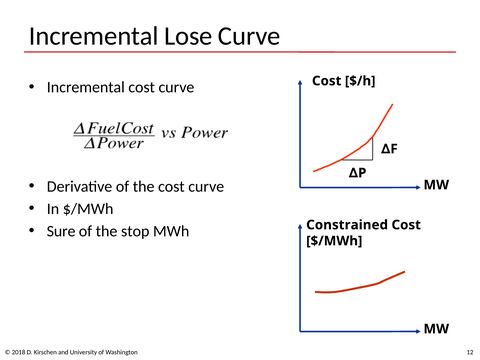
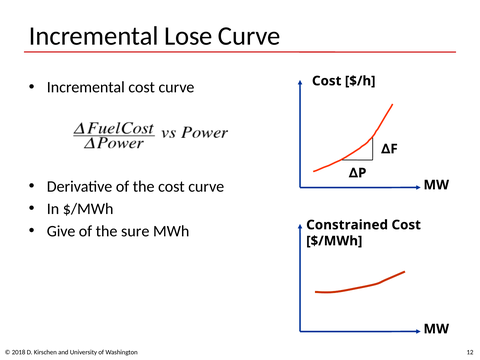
Sure: Sure -> Give
stop: stop -> sure
